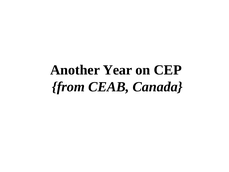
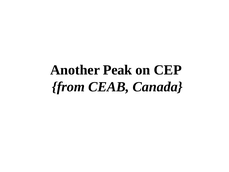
Year: Year -> Peak
